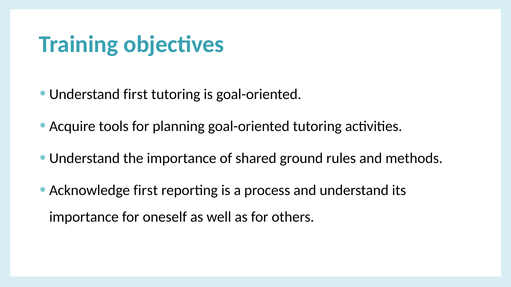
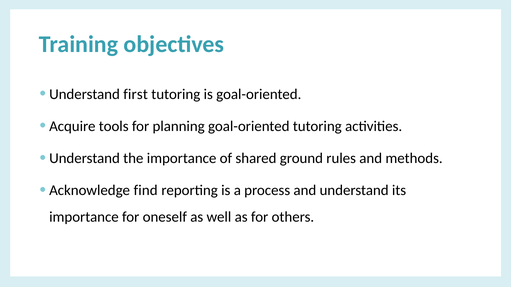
Acknowledge first: first -> find
